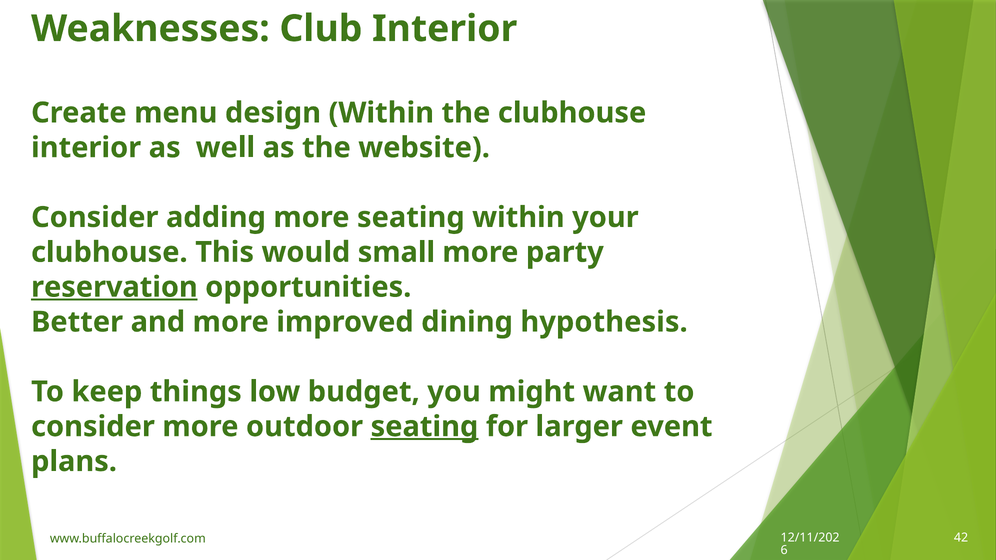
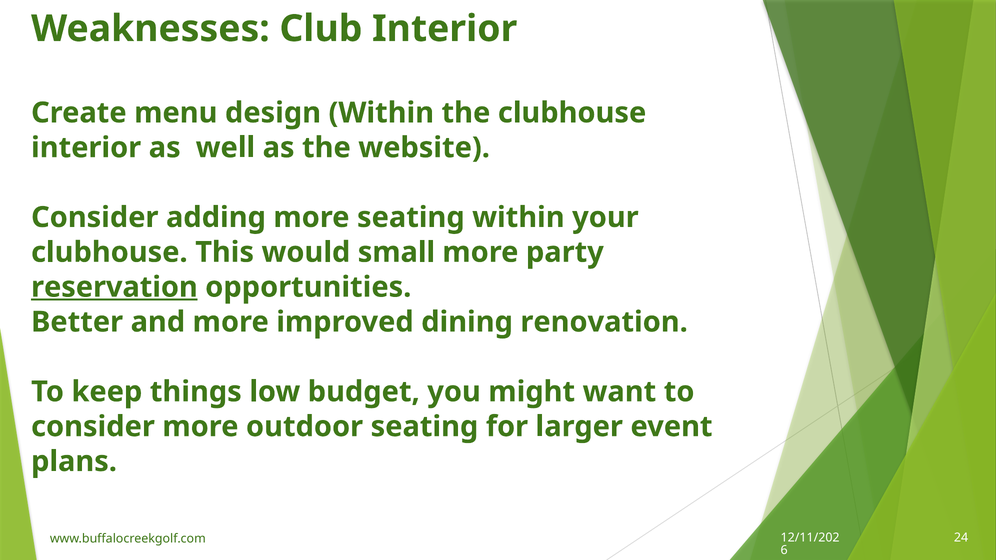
hypothesis: hypothesis -> renovation
seating at (424, 427) underline: present -> none
42: 42 -> 24
